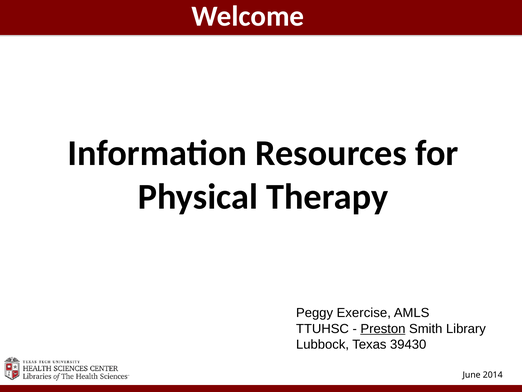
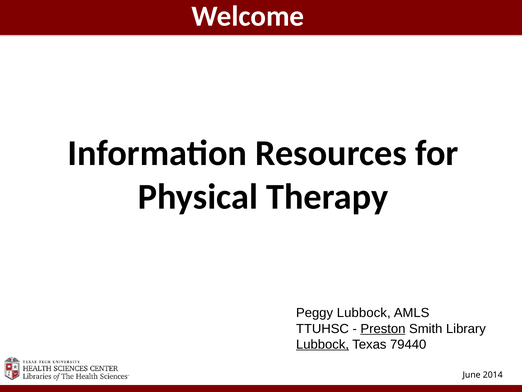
Peggy Exercise: Exercise -> Lubbock
Lubbock at (323, 344) underline: none -> present
39430: 39430 -> 79440
